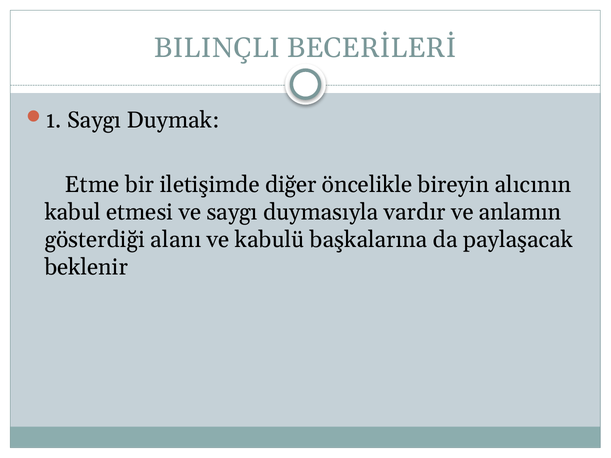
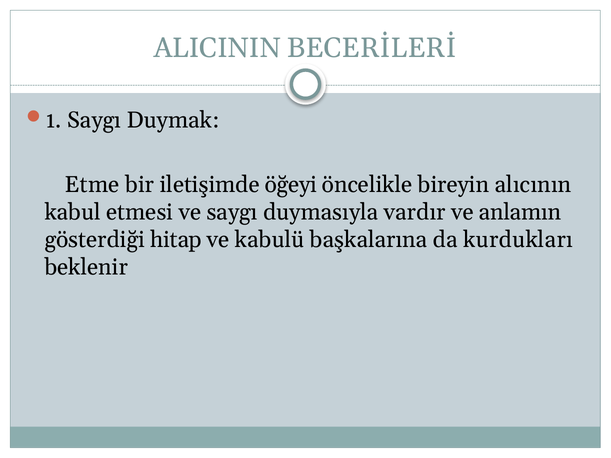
BILINÇLI: BILINÇLI -> ALICININ
diğer: diğer -> öğeyi
alanı: alanı -> hitap
paylaşacak: paylaşacak -> kurdukları
